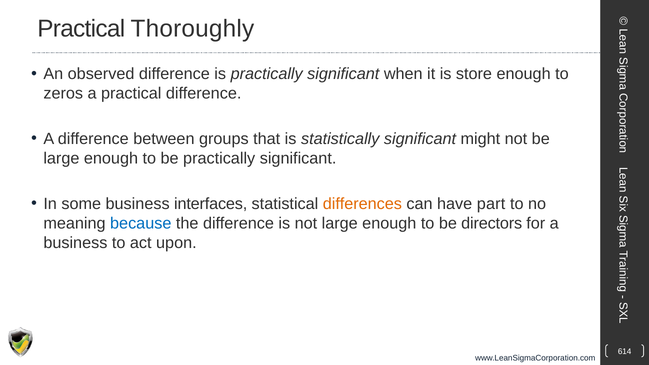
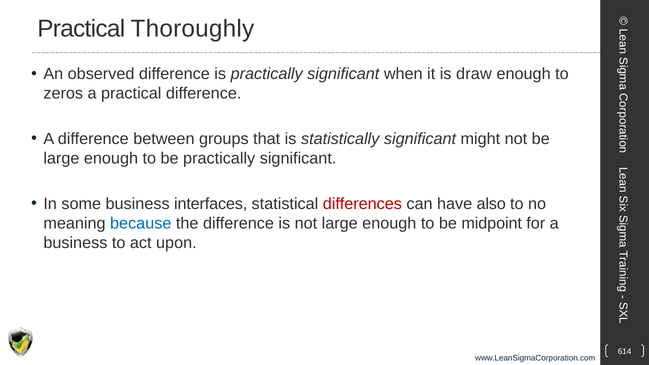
store: store -> draw
differences colour: orange -> red
part: part -> also
directors: directors -> midpoint
